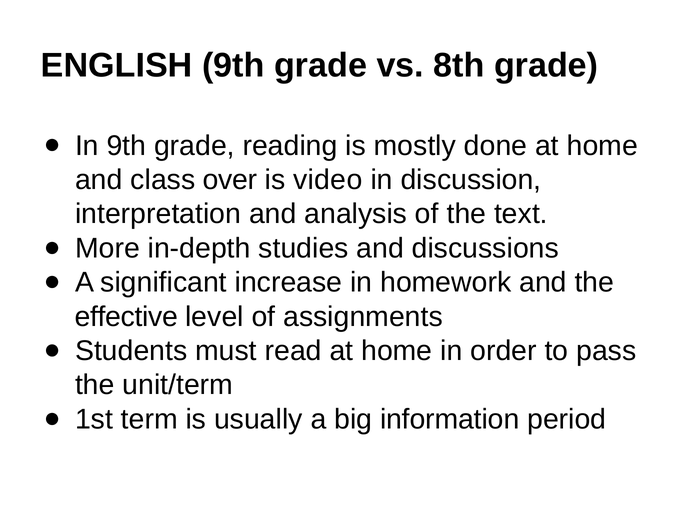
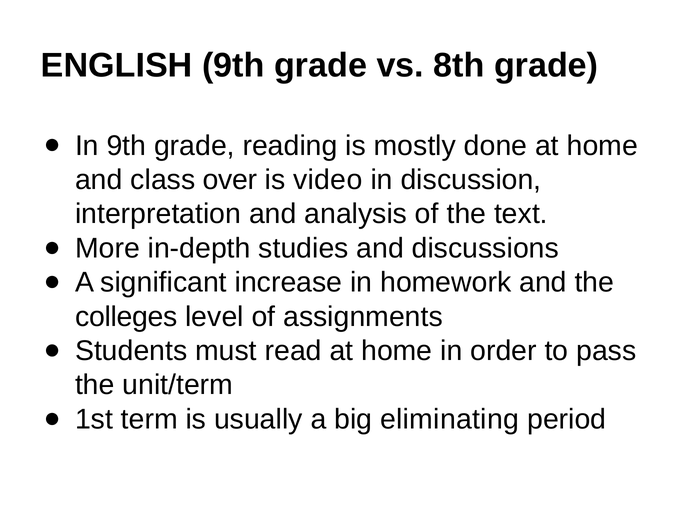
effective: effective -> colleges
information: information -> eliminating
